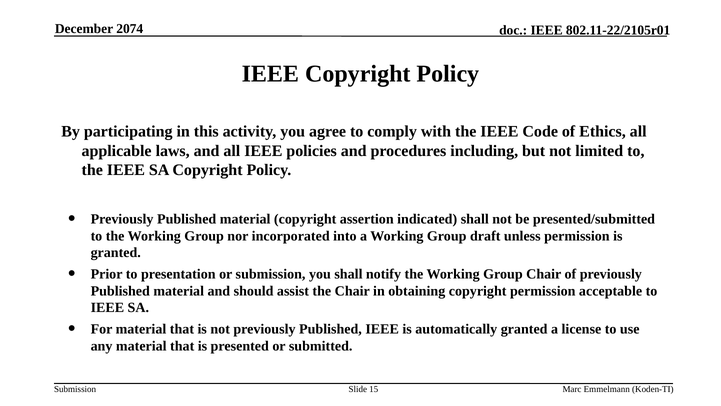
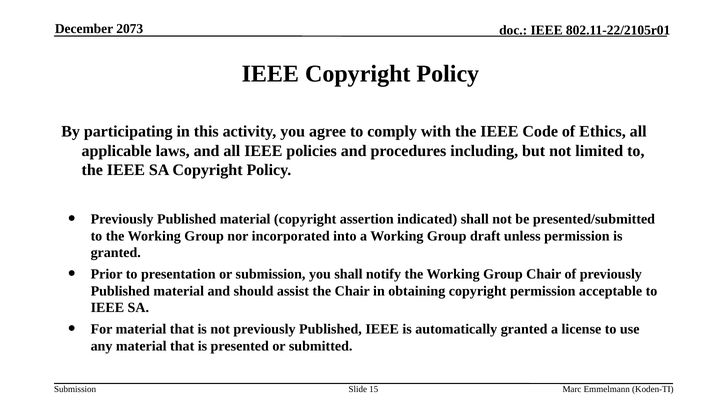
2074: 2074 -> 2073
